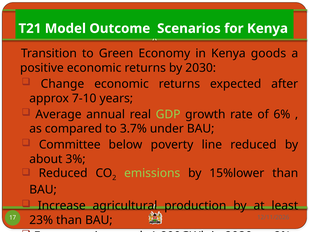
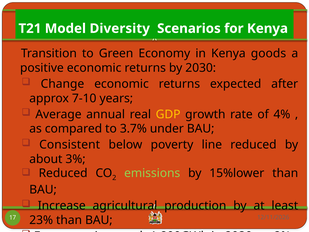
Outcome: Outcome -> Diversity
GDP at (168, 114) colour: light green -> yellow
6%: 6% -> 4%
Committee: Committee -> Consistent
